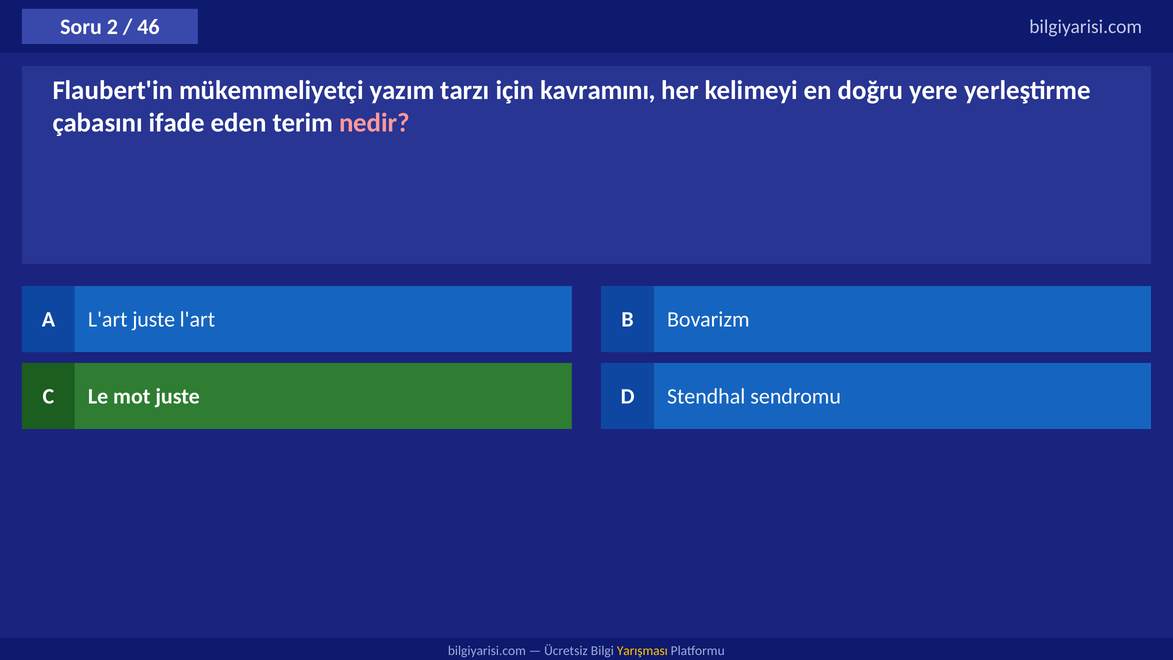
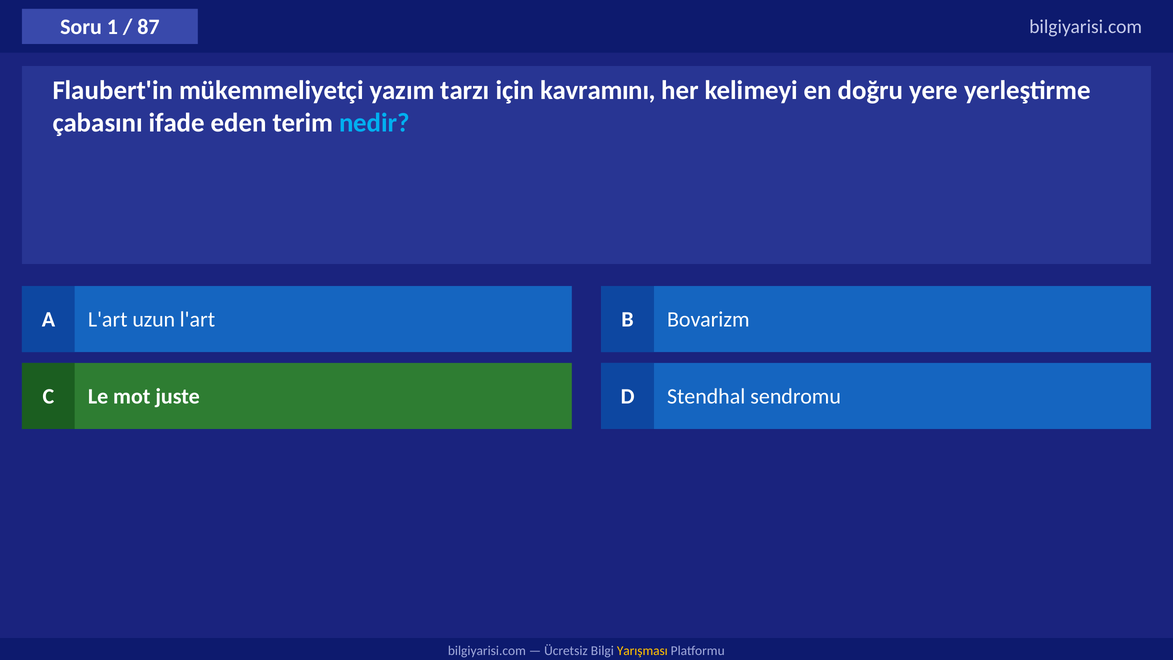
2: 2 -> 1
46: 46 -> 87
nedir colour: pink -> light blue
L'art juste: juste -> uzun
